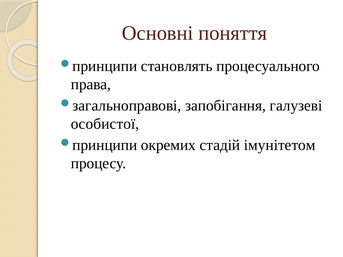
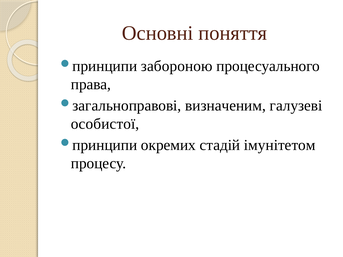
становлять: становлять -> забороною
запобігання: запобігання -> визначеним
